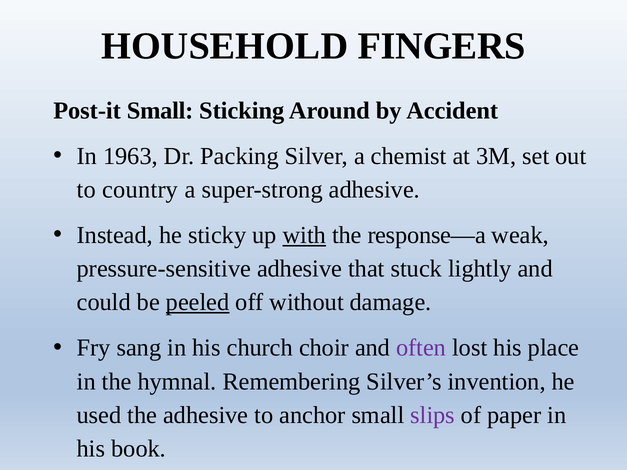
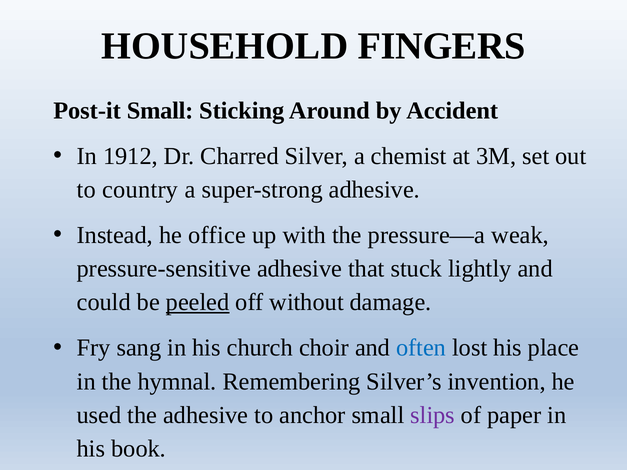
1963: 1963 -> 1912
Packing: Packing -> Charred
sticky: sticky -> office
with underline: present -> none
response—a: response—a -> pressure—a
often colour: purple -> blue
